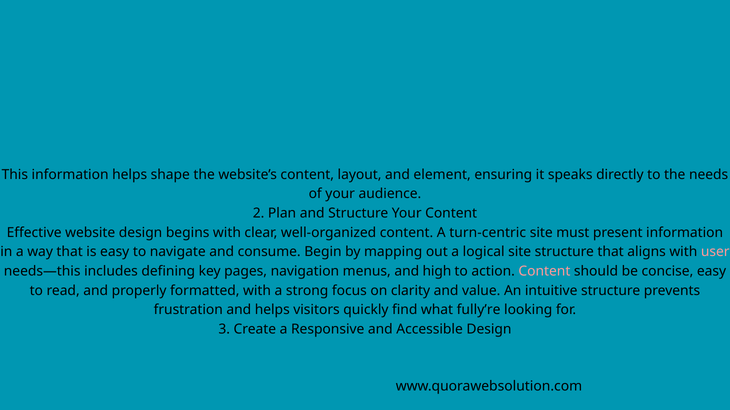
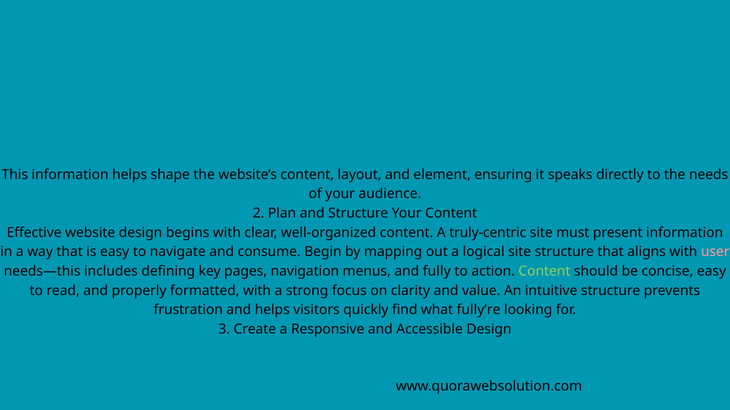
turn-centric: turn-centric -> truly-centric
high: high -> fully
Content at (544, 272) colour: pink -> light green
